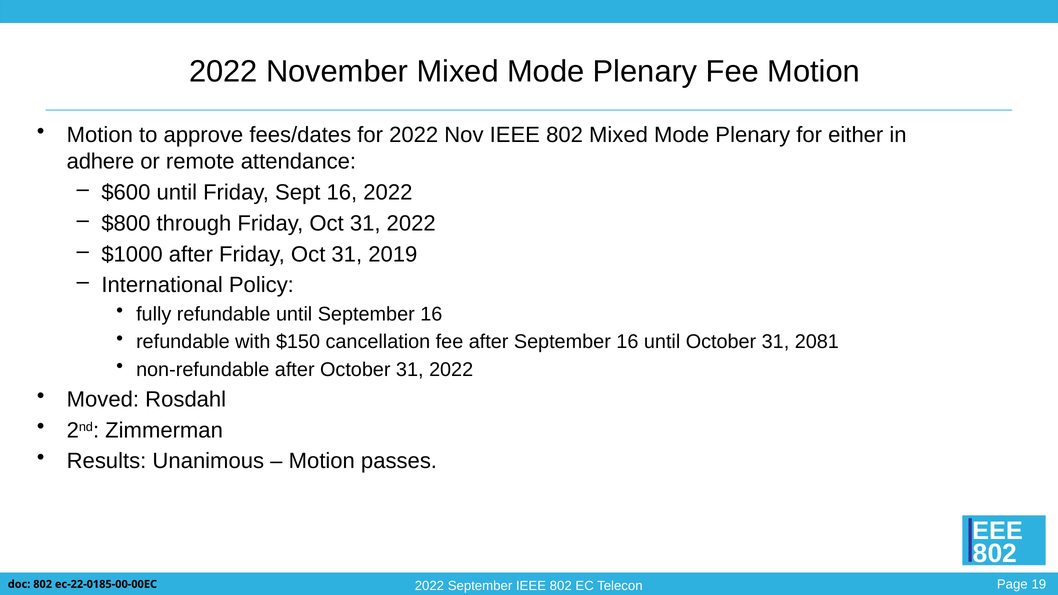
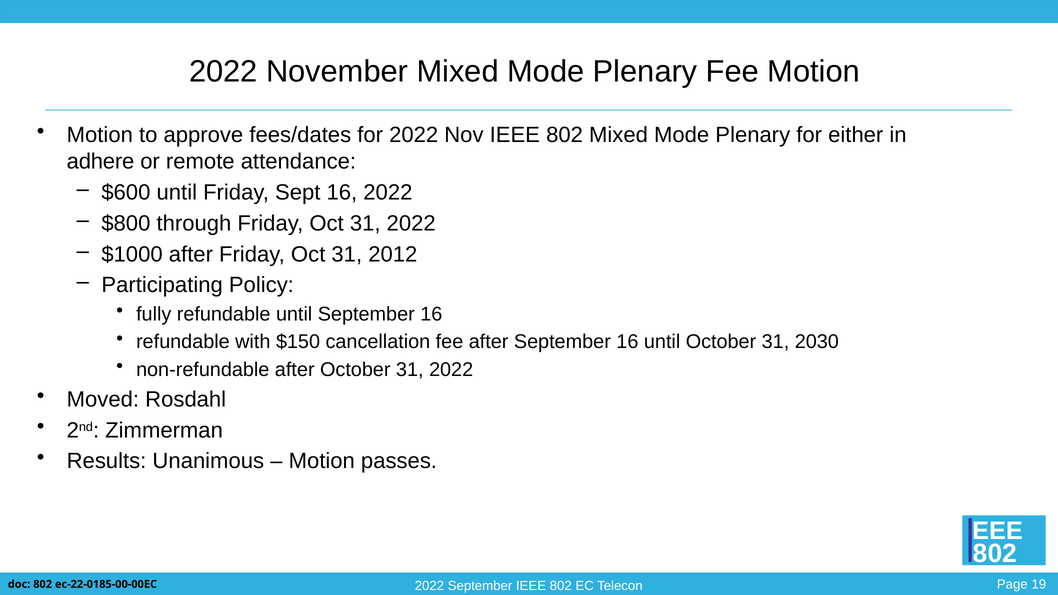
2019: 2019 -> 2012
International: International -> Participating
2081: 2081 -> 2030
